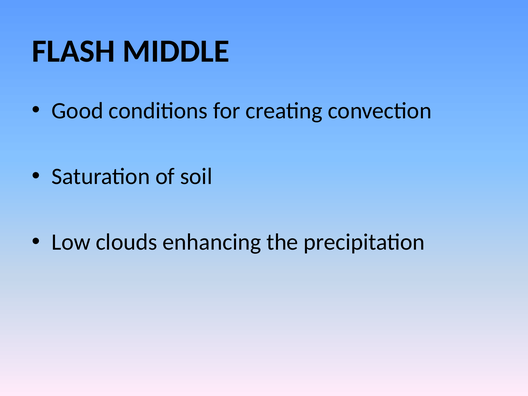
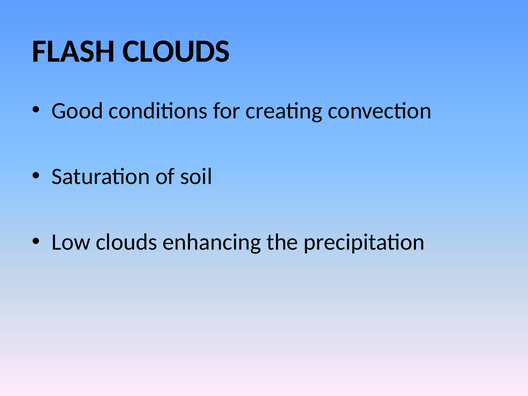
FLASH MIDDLE: MIDDLE -> CLOUDS
